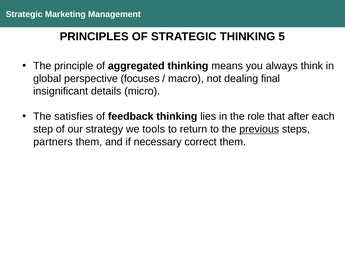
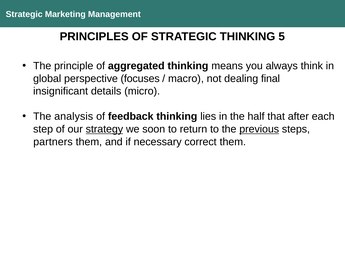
satisfies: satisfies -> analysis
role: role -> half
strategy underline: none -> present
tools: tools -> soon
